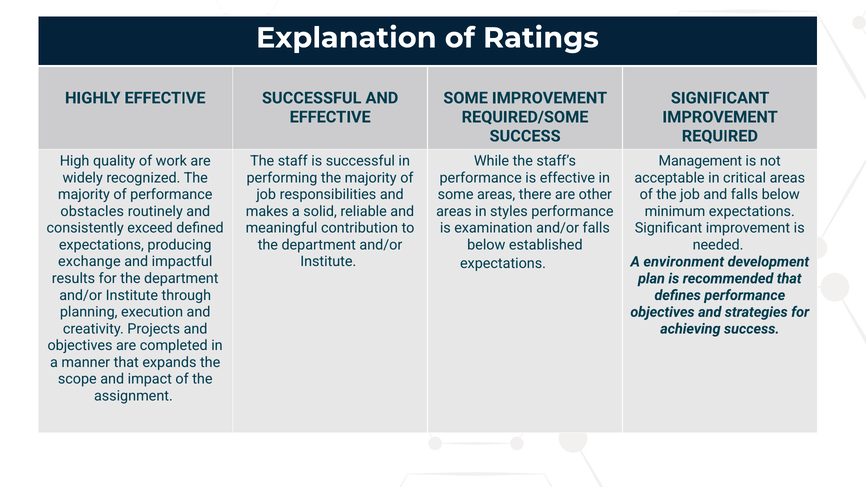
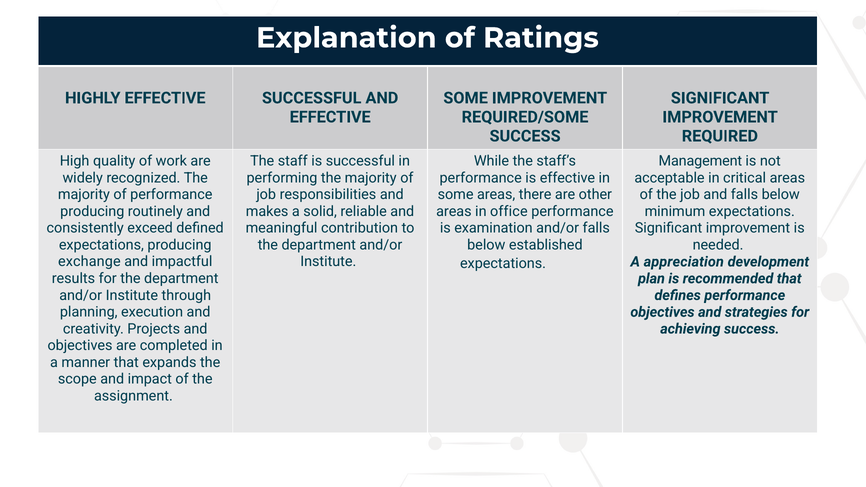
obstacles at (92, 211): obstacles -> producing
styles: styles -> office
environment: environment -> appreciation
